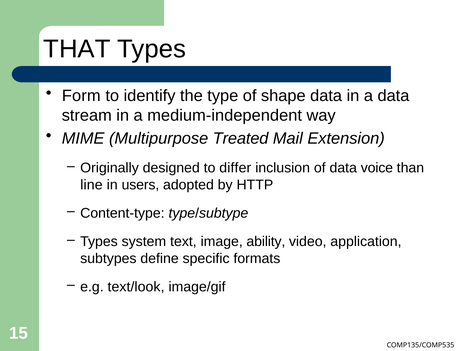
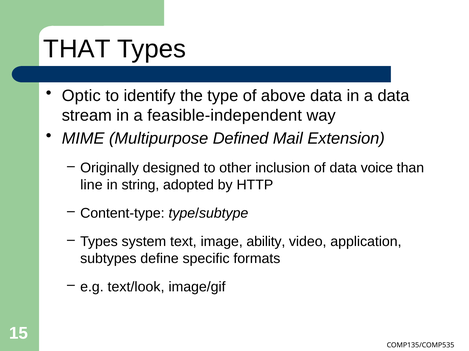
Form: Form -> Optic
shape: shape -> above
medium-independent: medium-independent -> feasible-independent
Treated: Treated -> Defined
differ: differ -> other
users: users -> string
